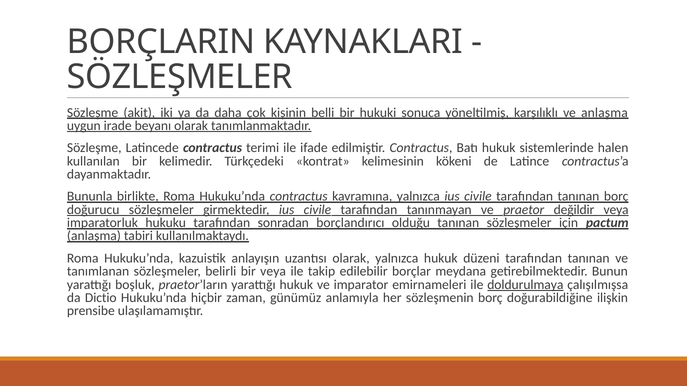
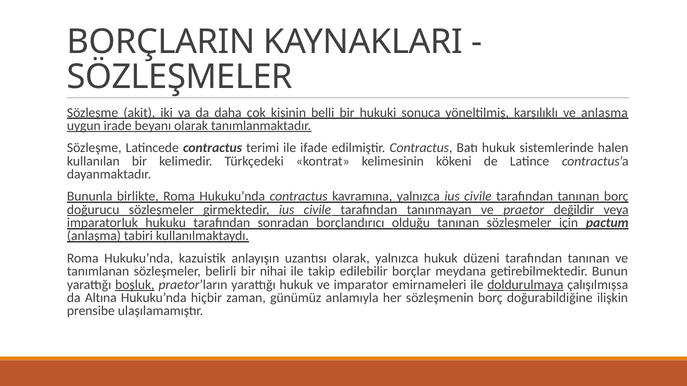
bir veya: veya -> nihai
boşluk underline: none -> present
Dictio: Dictio -> Altına
